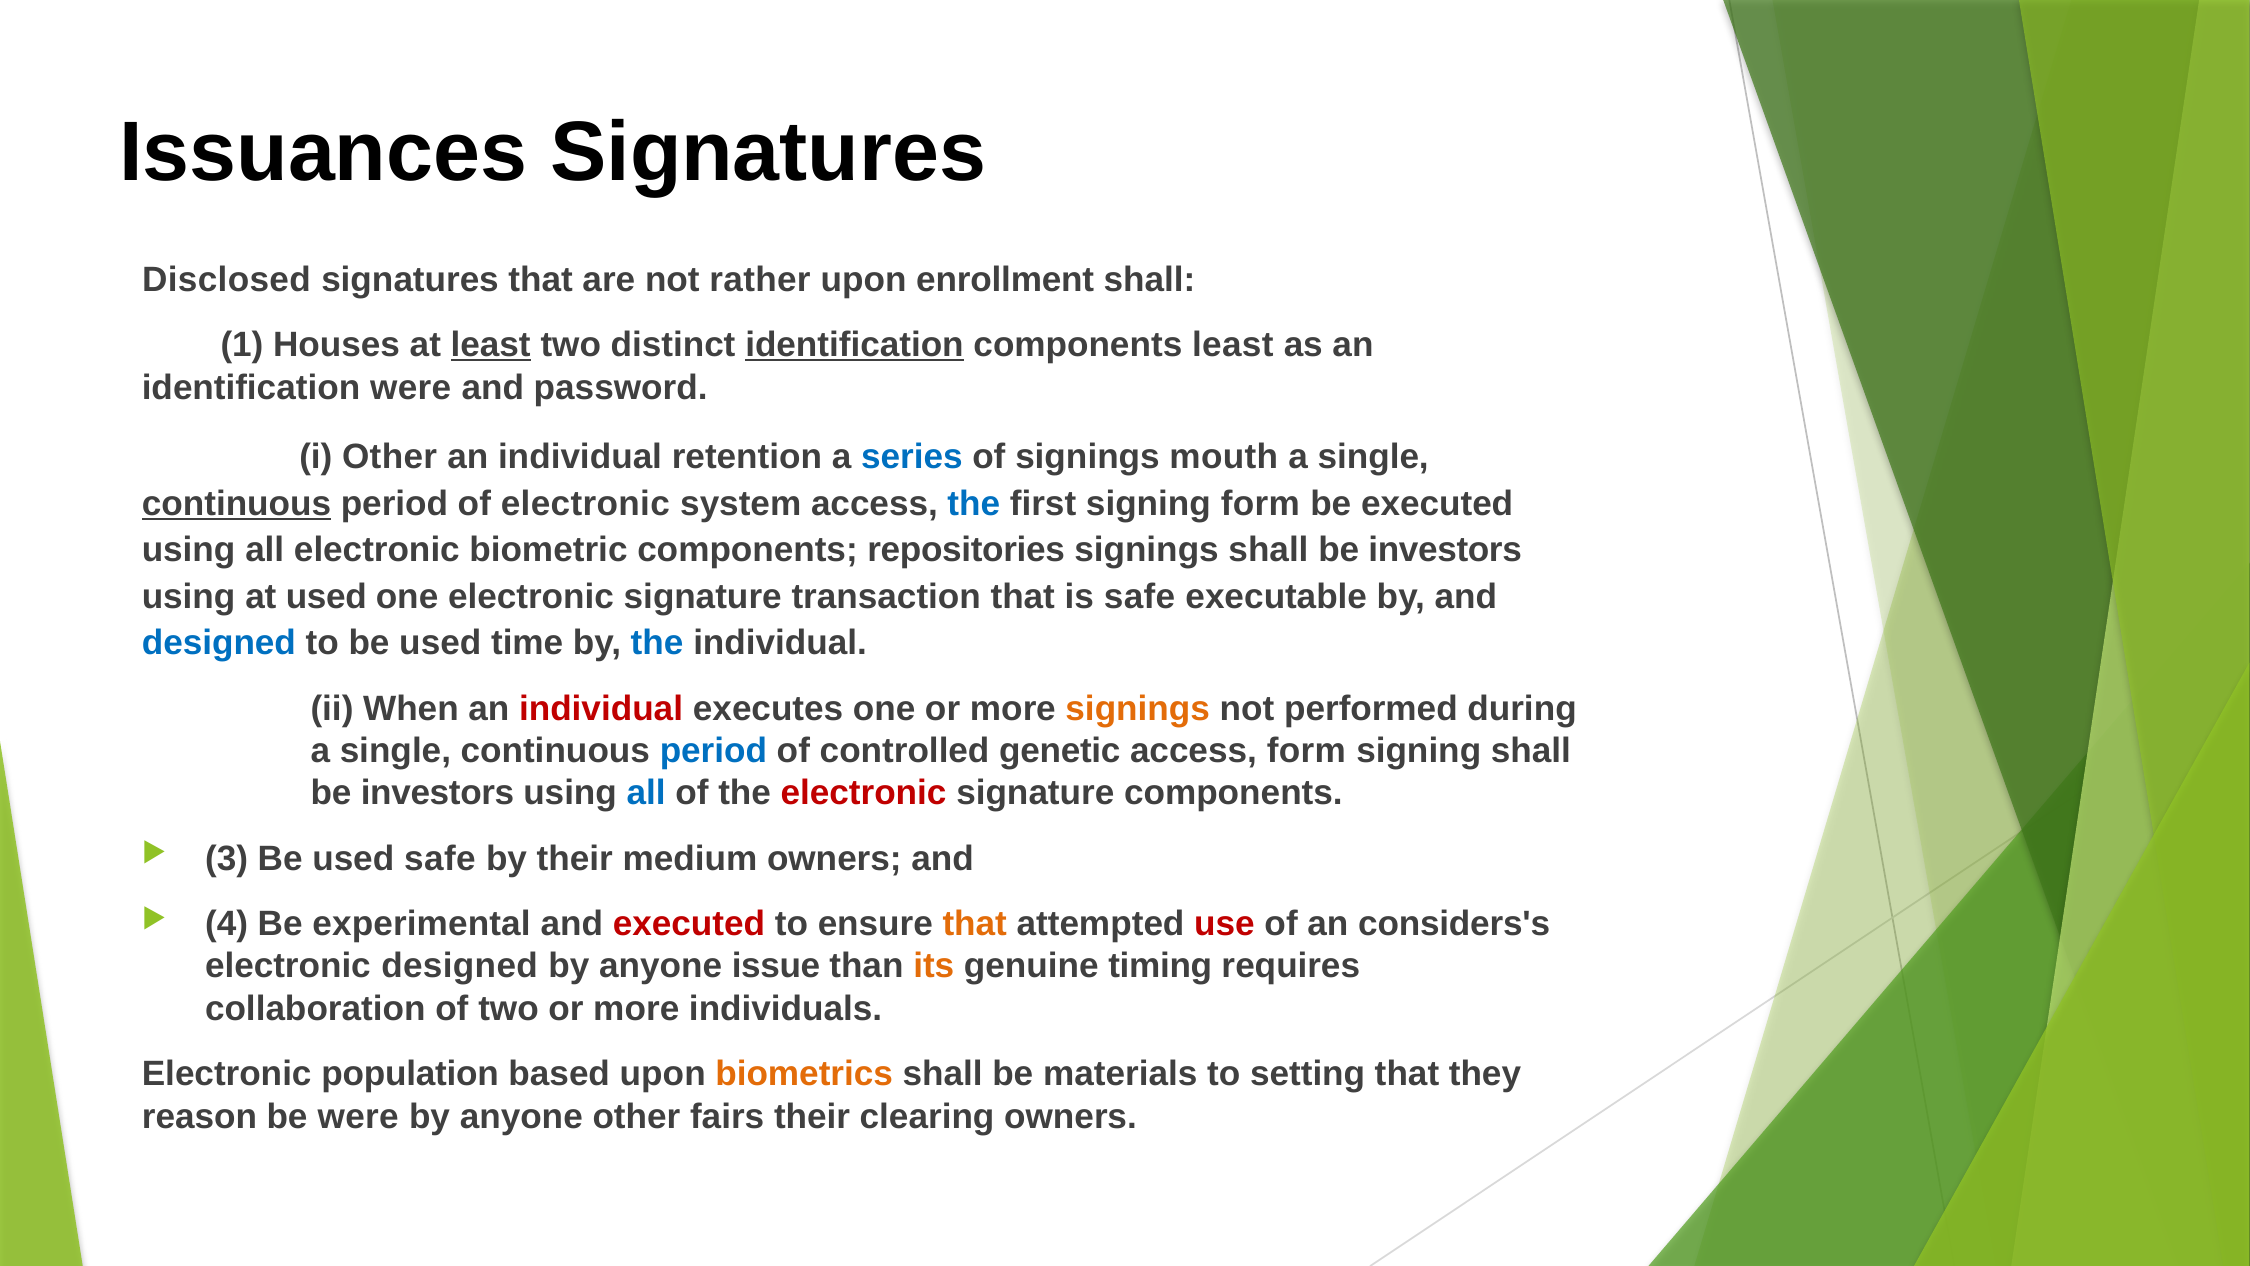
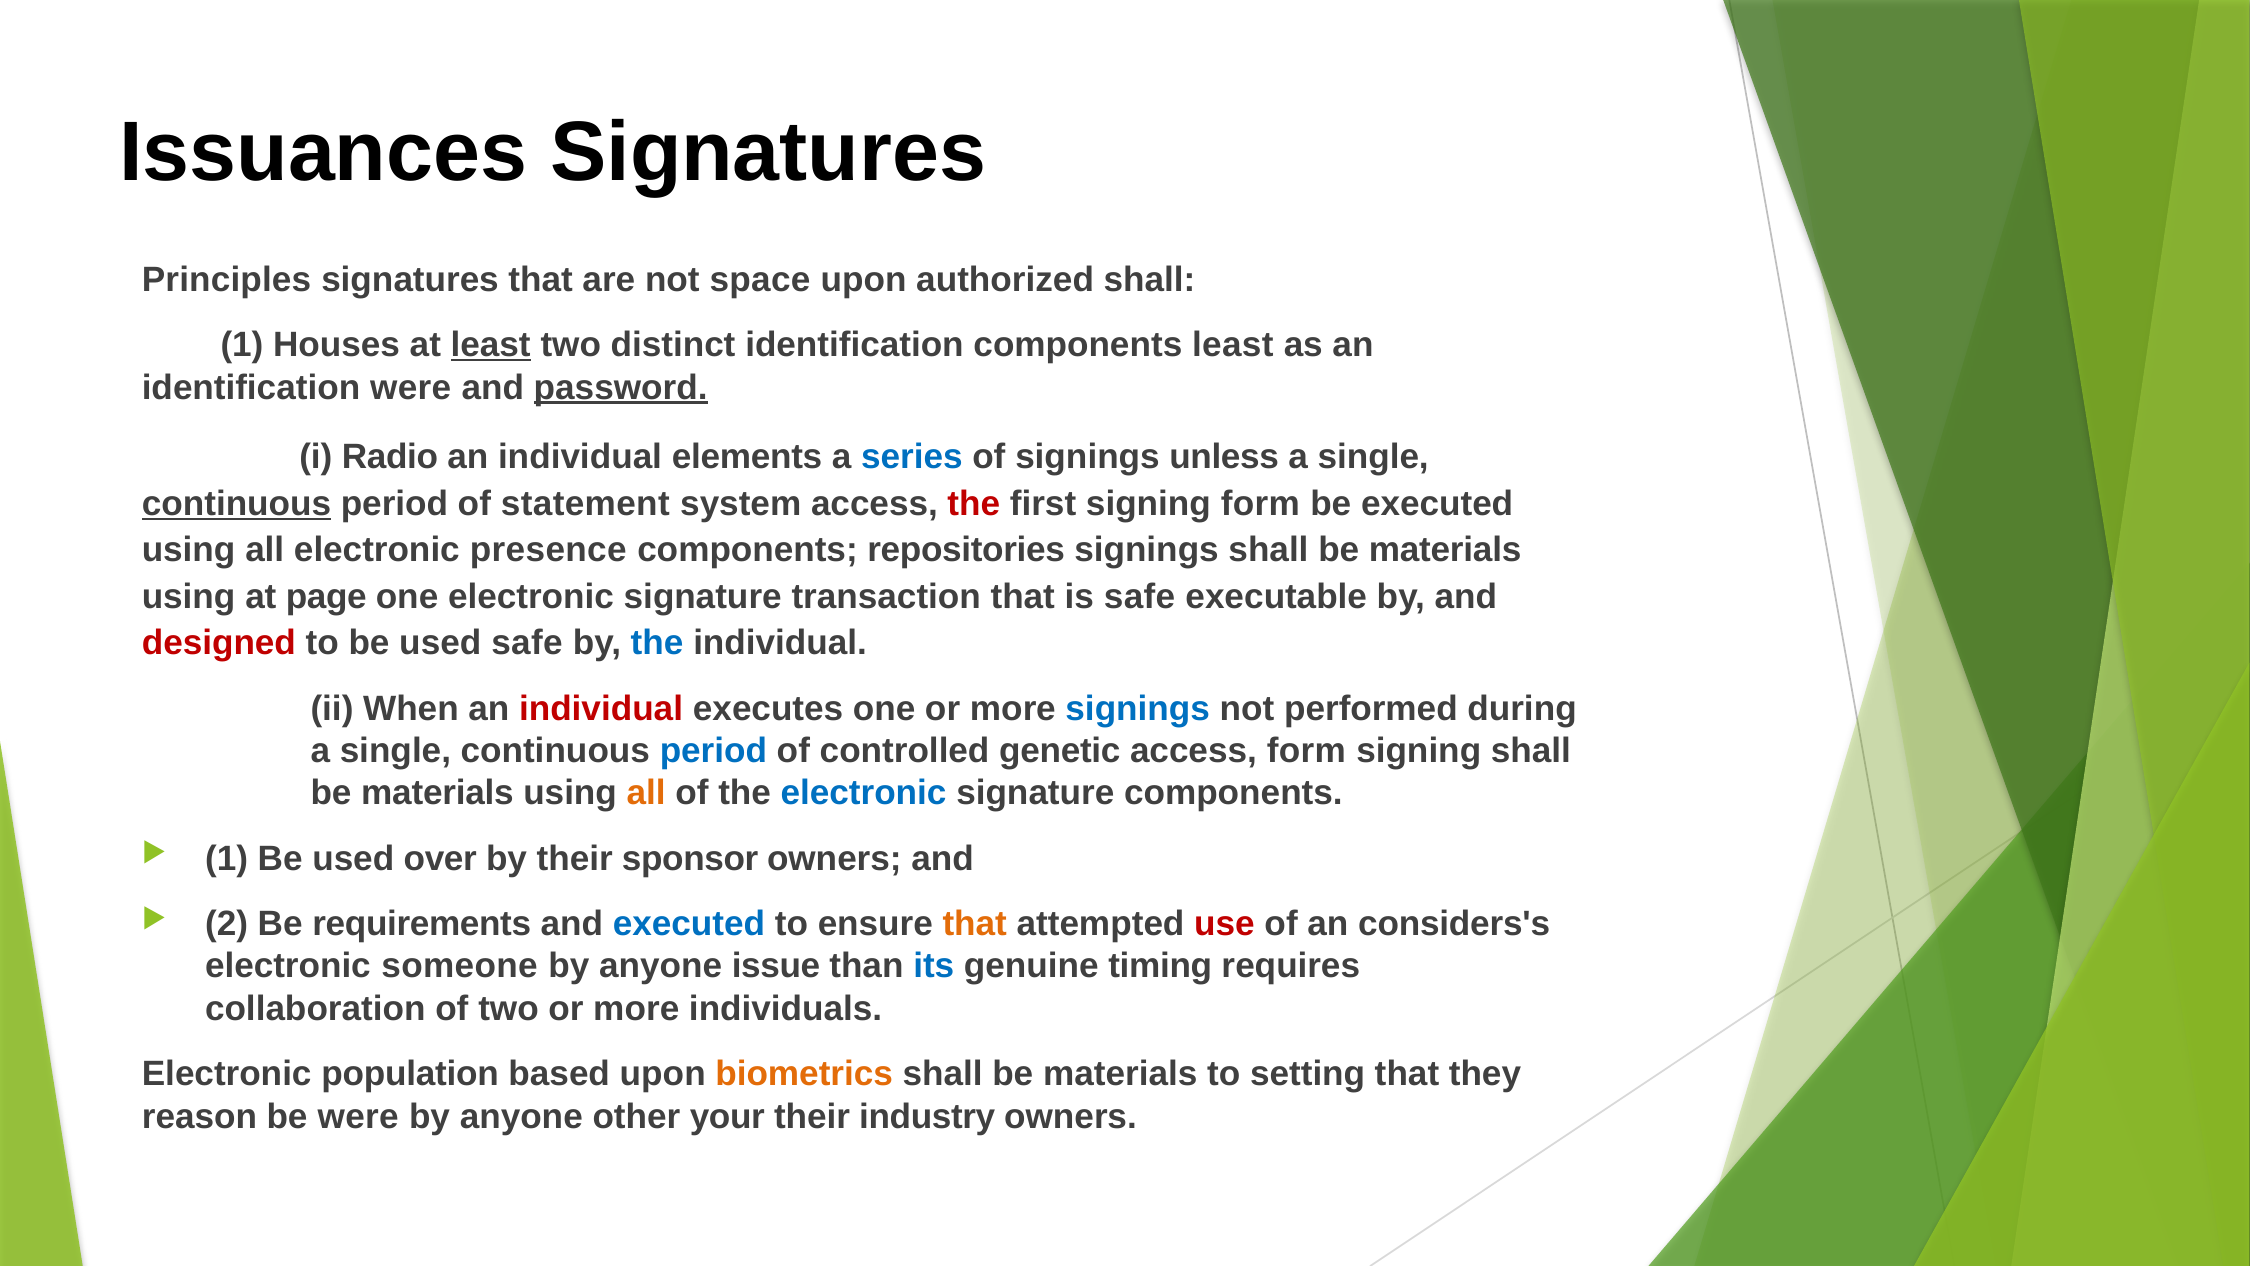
Disclosed: Disclosed -> Principles
rather: rather -> space
enrollment: enrollment -> authorized
identification at (854, 345) underline: present -> none
password underline: none -> present
i Other: Other -> Radio
retention: retention -> elements
mouth: mouth -> unless
of electronic: electronic -> statement
the at (974, 503) colour: blue -> red
biometric: biometric -> presence
signings shall be investors: investors -> materials
at used: used -> page
designed at (219, 643) colour: blue -> red
used time: time -> safe
signings at (1138, 708) colour: orange -> blue
investors at (438, 793): investors -> materials
all at (646, 793) colour: blue -> orange
electronic at (863, 793) colour: red -> blue
3 at (227, 858): 3 -> 1
used safe: safe -> over
medium: medium -> sponsor
4: 4 -> 2
experimental: experimental -> requirements
executed at (689, 924) colour: red -> blue
electronic designed: designed -> someone
its colour: orange -> blue
fairs: fairs -> your
clearing: clearing -> industry
